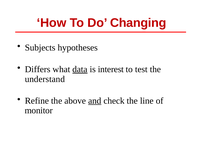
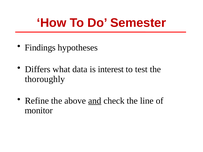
Changing: Changing -> Semester
Subjects: Subjects -> Findings
data underline: present -> none
understand: understand -> thoroughly
